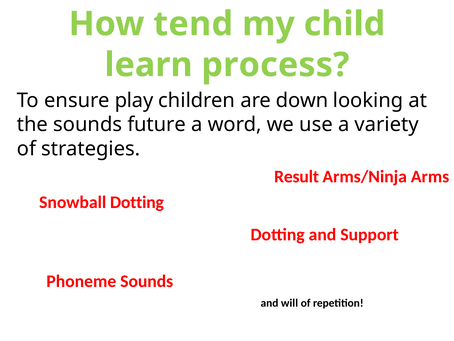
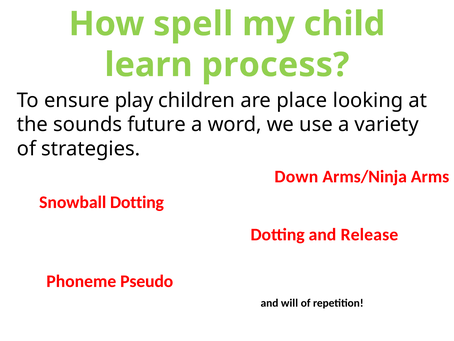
tend: tend -> spell
down: down -> place
Result: Result -> Down
Support: Support -> Release
Phoneme Sounds: Sounds -> Pseudo
